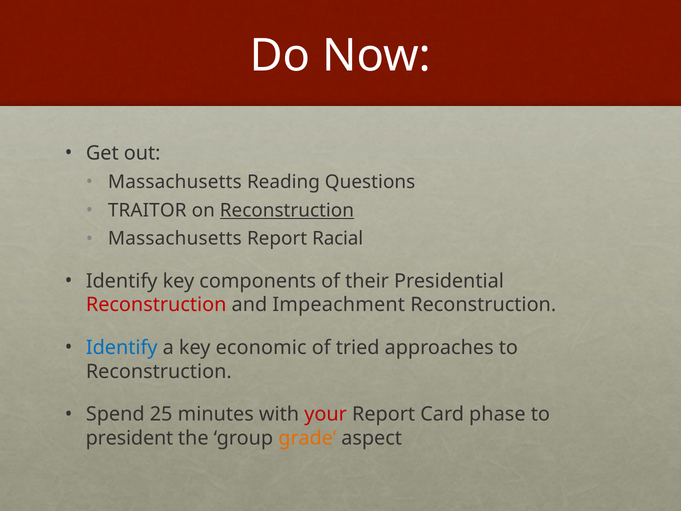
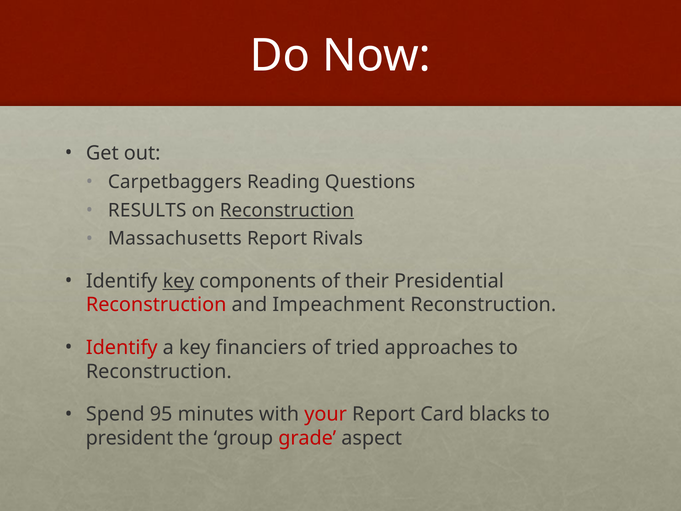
Massachusetts at (175, 182): Massachusetts -> Carpetbaggers
TRAITOR: TRAITOR -> RESULTS
Racial: Racial -> Rivals
key at (179, 281) underline: none -> present
Identify at (122, 347) colour: blue -> red
economic: economic -> financiers
25: 25 -> 95
phase: phase -> blacks
grade colour: orange -> red
